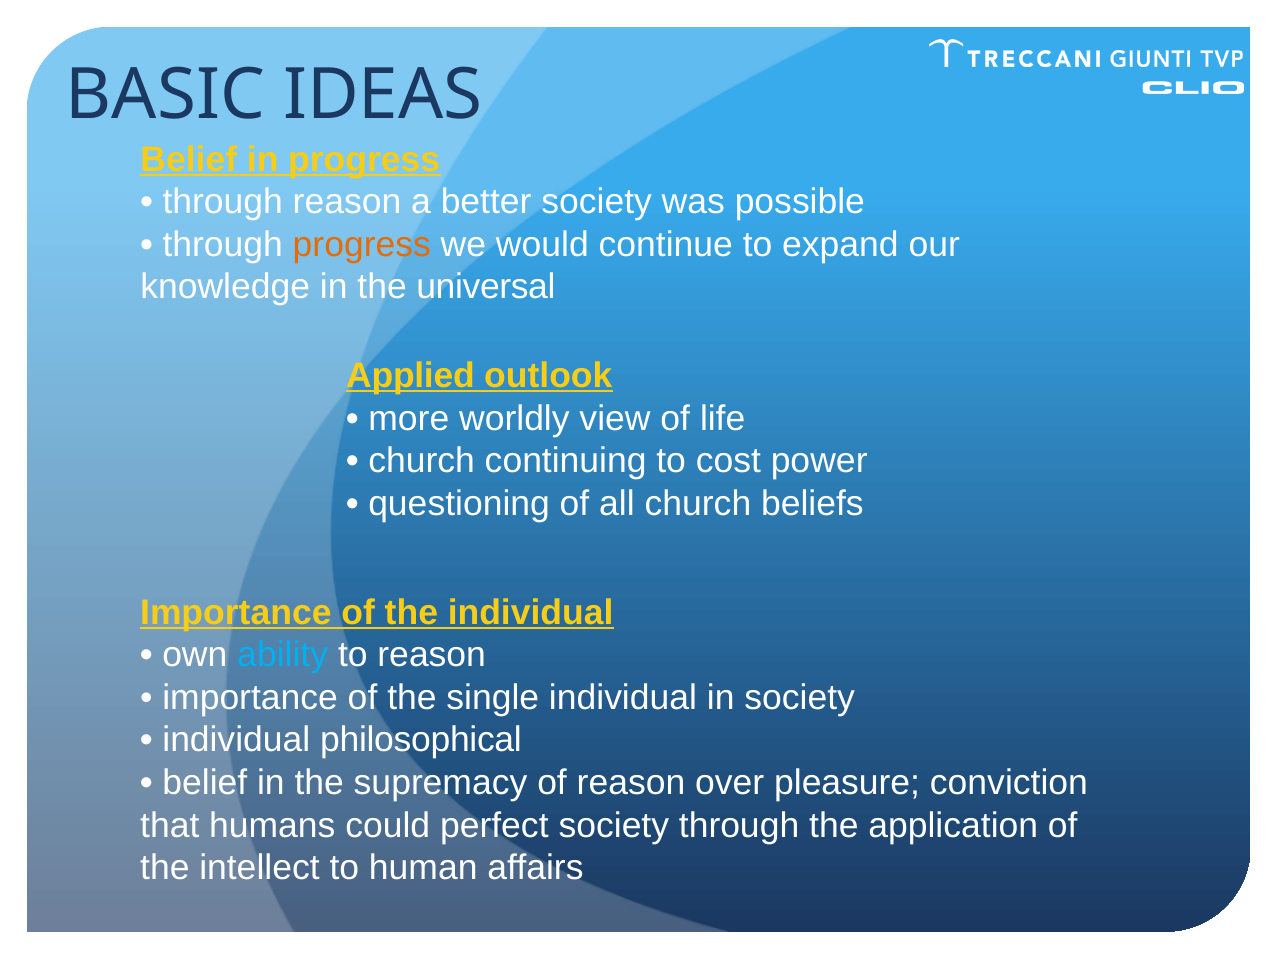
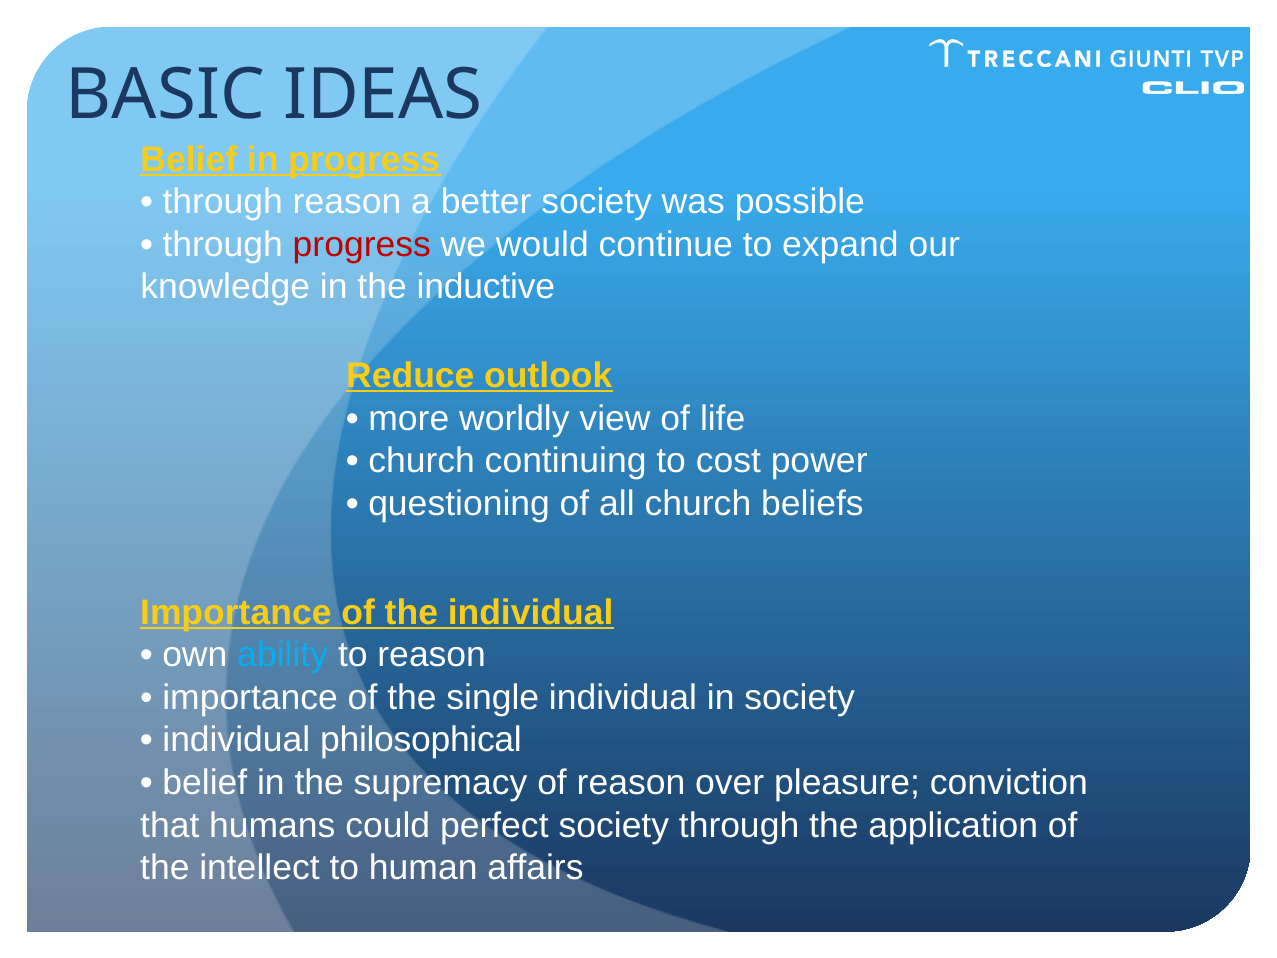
progress at (362, 245) colour: orange -> red
universal: universal -> inductive
Applied: Applied -> Reduce
